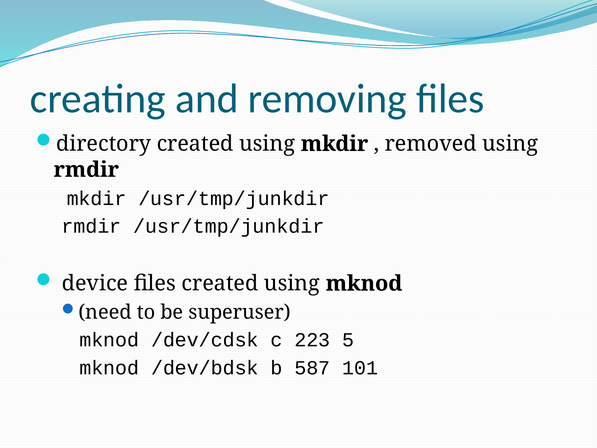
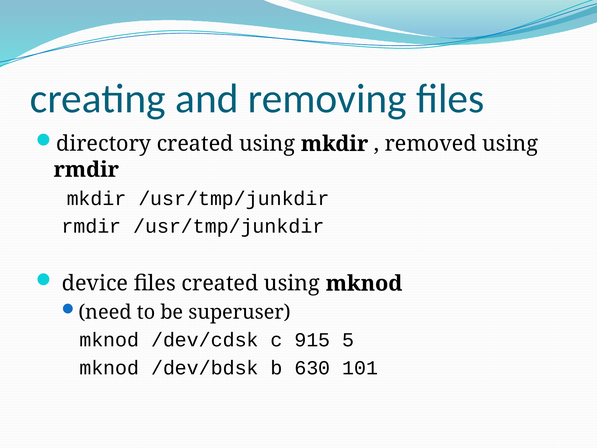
223: 223 -> 915
587: 587 -> 630
